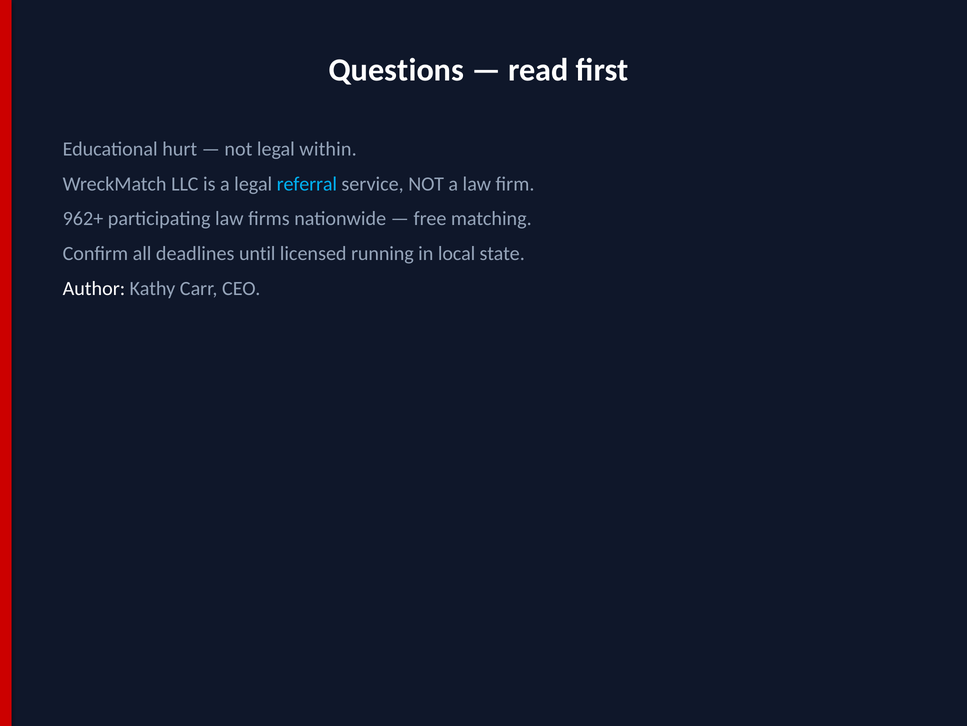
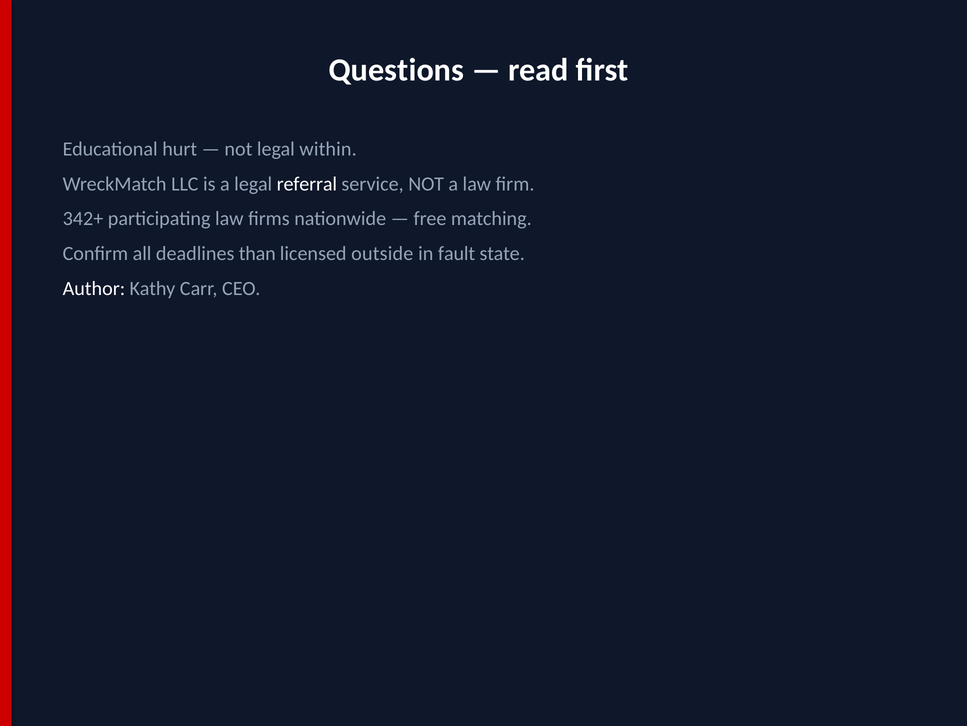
referral colour: light blue -> white
962+: 962+ -> 342+
until: until -> than
running: running -> outside
local: local -> fault
